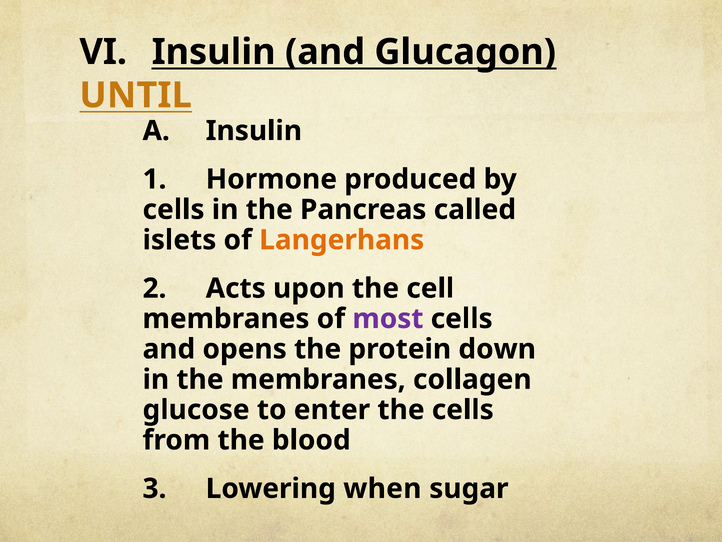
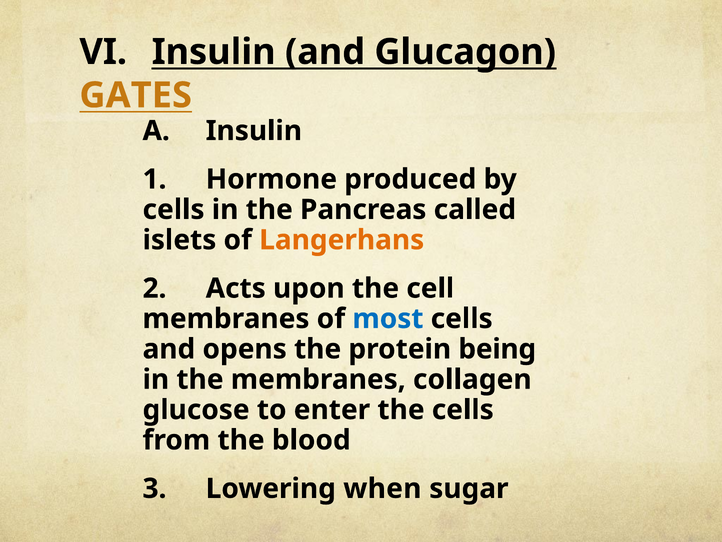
UNTIL: UNTIL -> GATES
most colour: purple -> blue
down: down -> being
